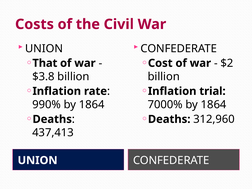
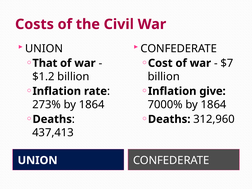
$2: $2 -> $7
$3.8: $3.8 -> $1.2
trial: trial -> give
990%: 990% -> 273%
